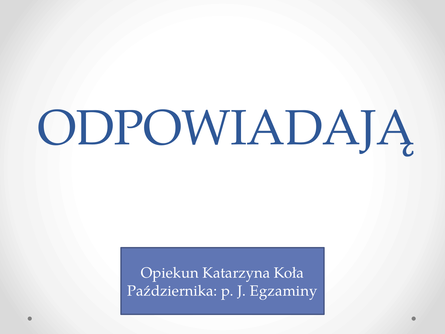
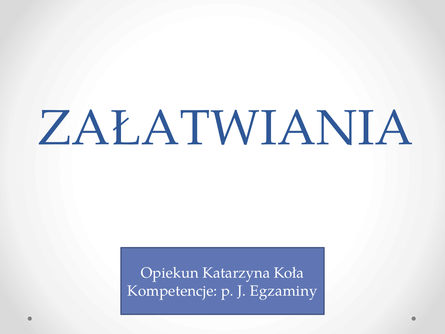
ODPOWIADAJĄ: ODPOWIADAJĄ -> ZAŁATWIANIA
Października: Października -> Kompetencje
